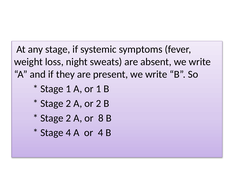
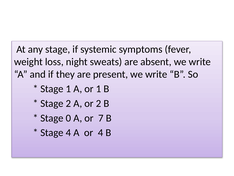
2 at (68, 118): 2 -> 0
8: 8 -> 7
